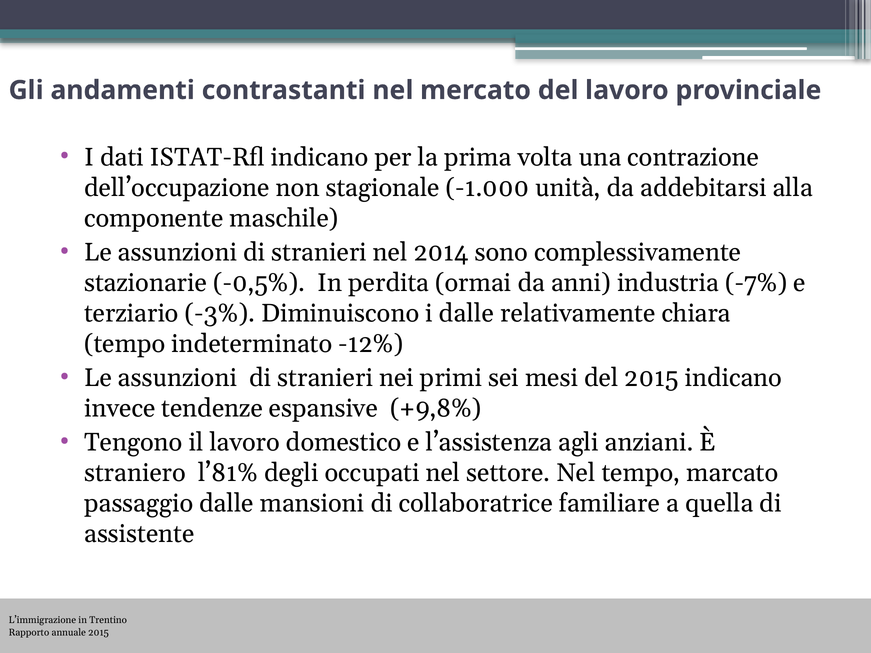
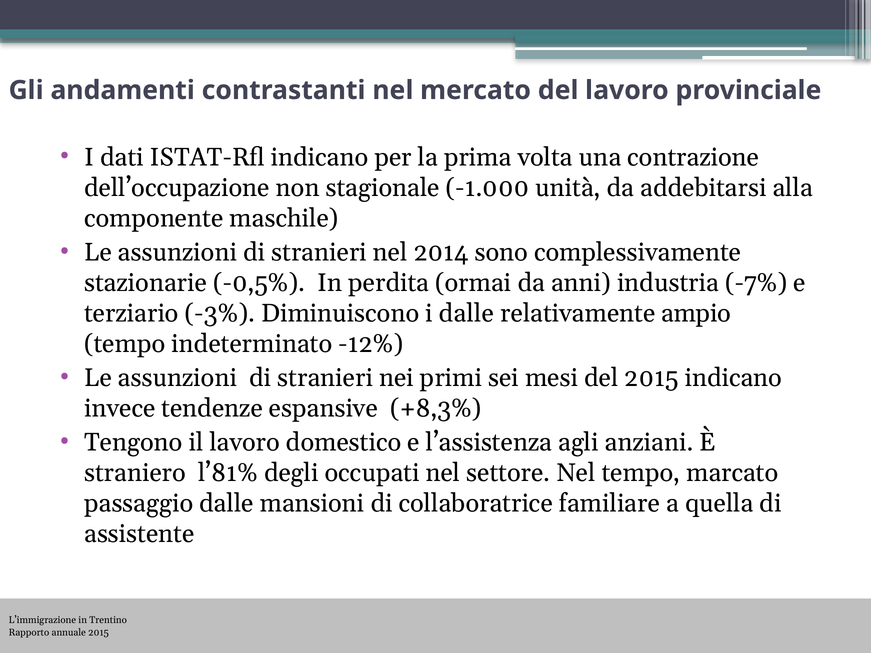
chiara: chiara -> ampio
+9,8%: +9,8% -> +8,3%
